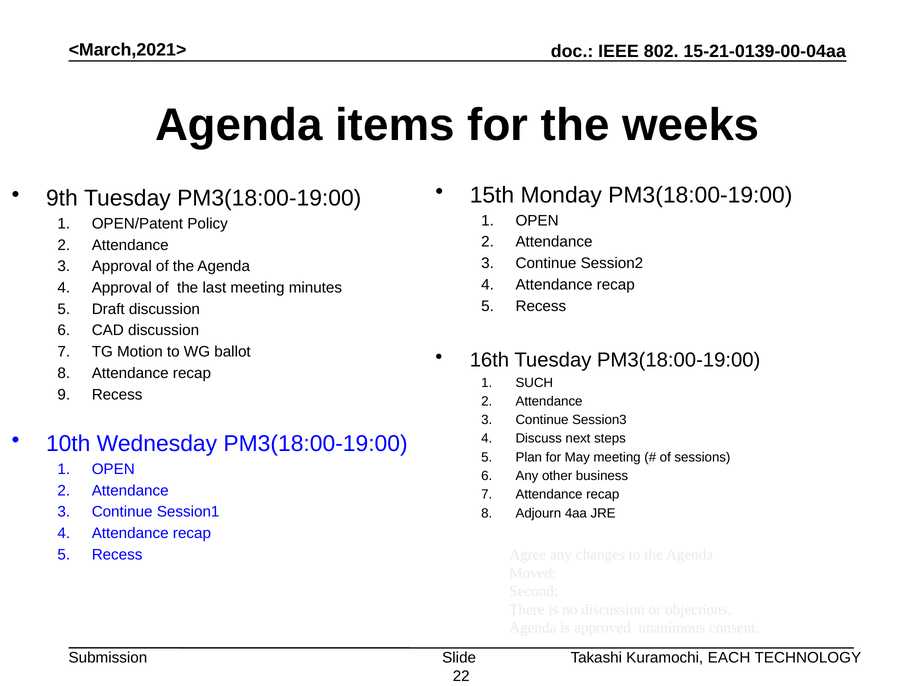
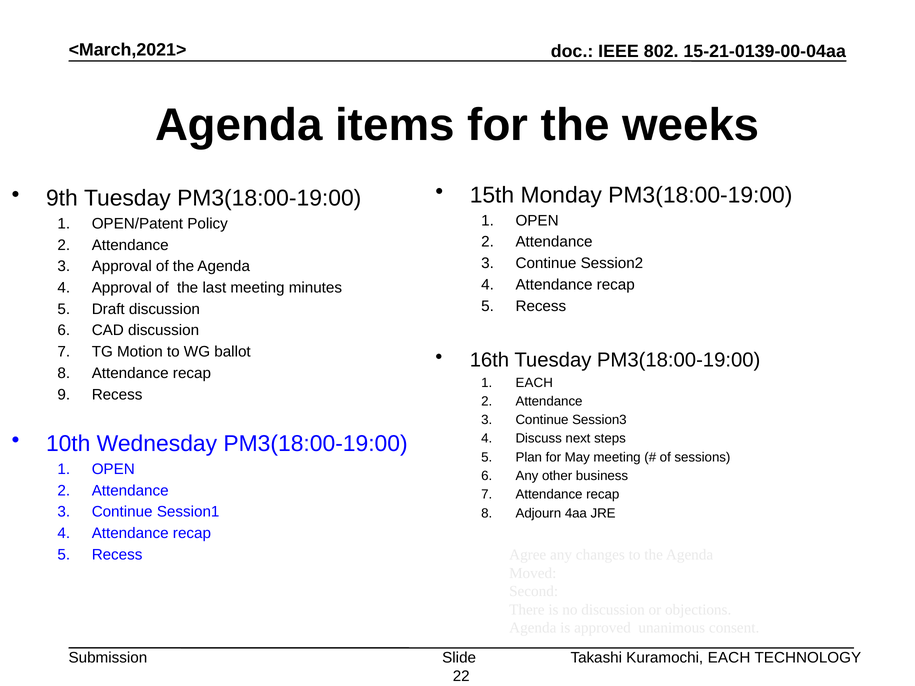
SUCH at (534, 383): SUCH -> EACH
